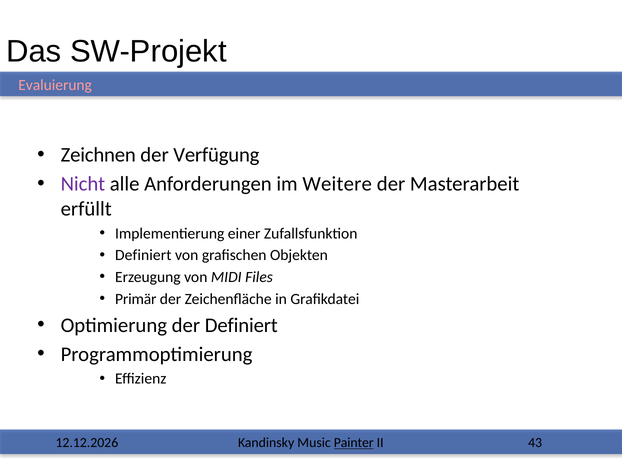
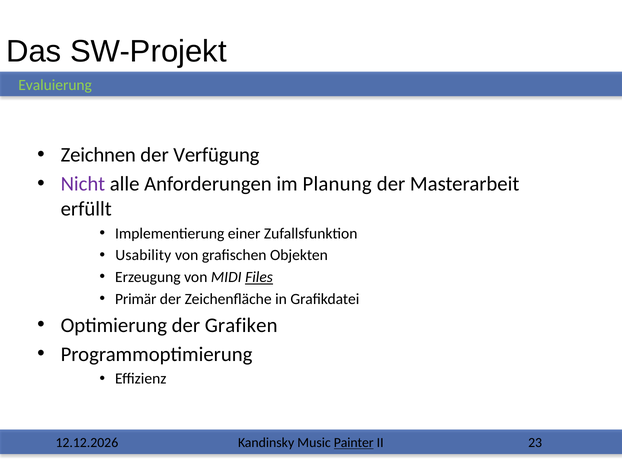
Evaluierung colour: pink -> light green
Weitere: Weitere -> Planung
Definiert at (143, 255): Definiert -> Usability
Files underline: none -> present
der Definiert: Definiert -> Grafiken
43: 43 -> 23
